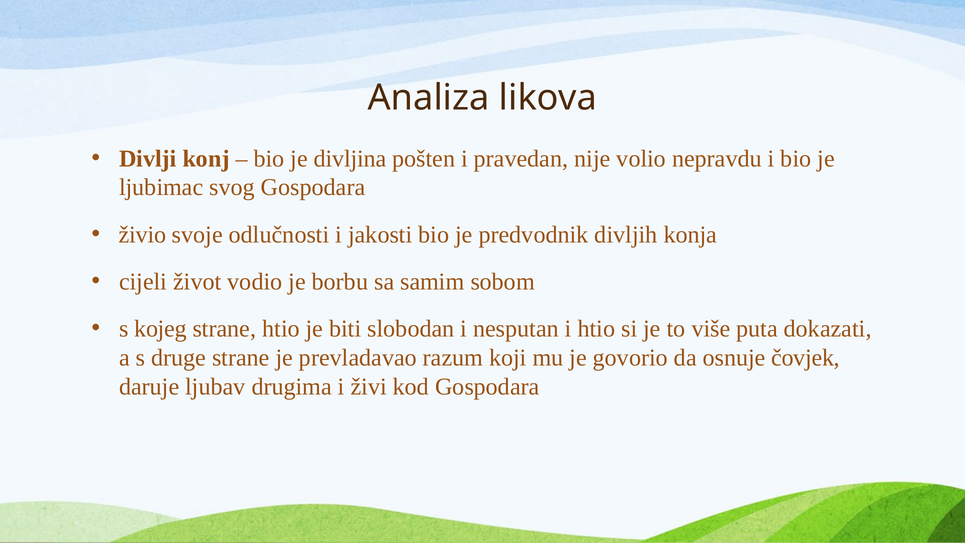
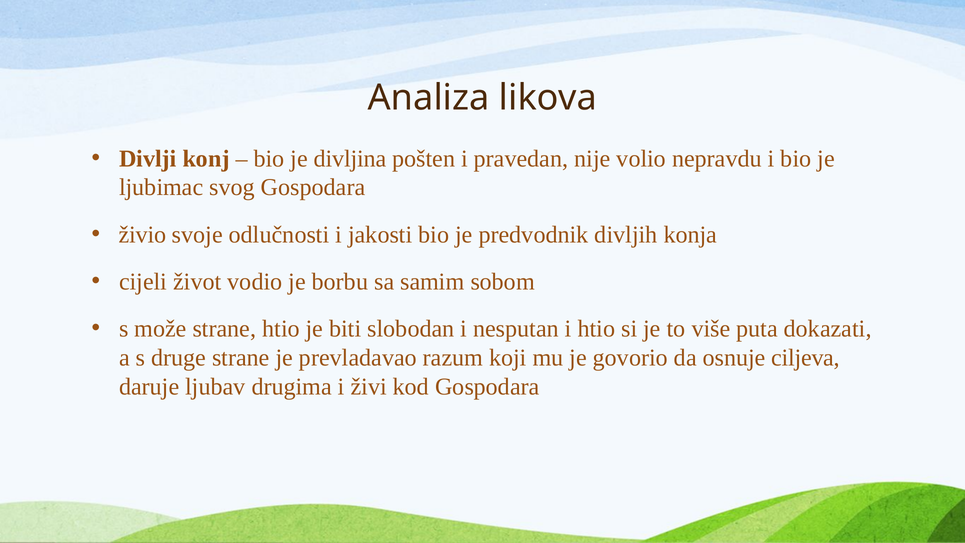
kojeg: kojeg -> može
čovjek: čovjek -> ciljeva
